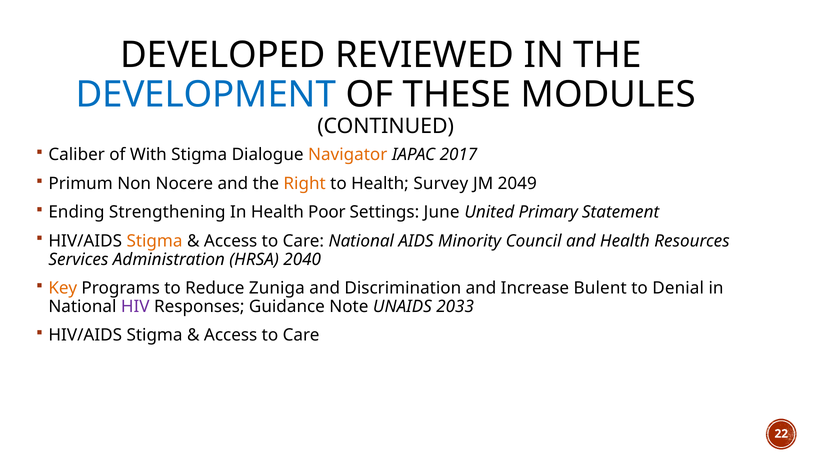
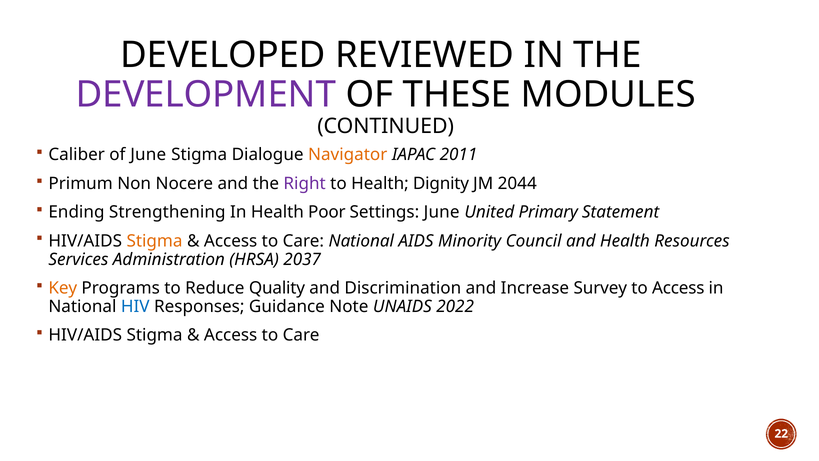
DEVELOPMENT colour: blue -> purple
of With: With -> June
2017: 2017 -> 2011
Right colour: orange -> purple
Survey: Survey -> Dignity
2049: 2049 -> 2044
2040: 2040 -> 2037
Zuniga: Zuniga -> Quality
Bulent: Bulent -> Survey
to Denial: Denial -> Access
HIV colour: purple -> blue
2033: 2033 -> 2022
